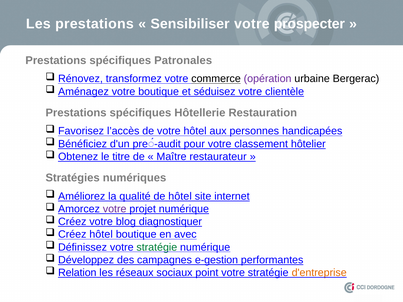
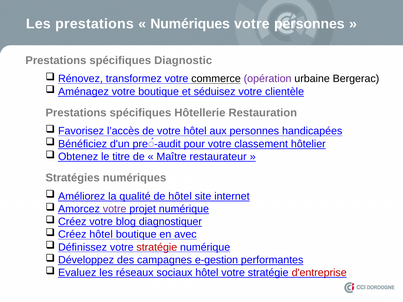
Sensibiliser at (190, 24): Sensibiliser -> Numériques
votre prospecter: prospecter -> personnes
Patronales: Patronales -> Diagnostic
stratégie at (157, 247) colour: green -> red
Relation: Relation -> Evaluez
sociaux point: point -> hôtel
d'entreprise colour: orange -> red
